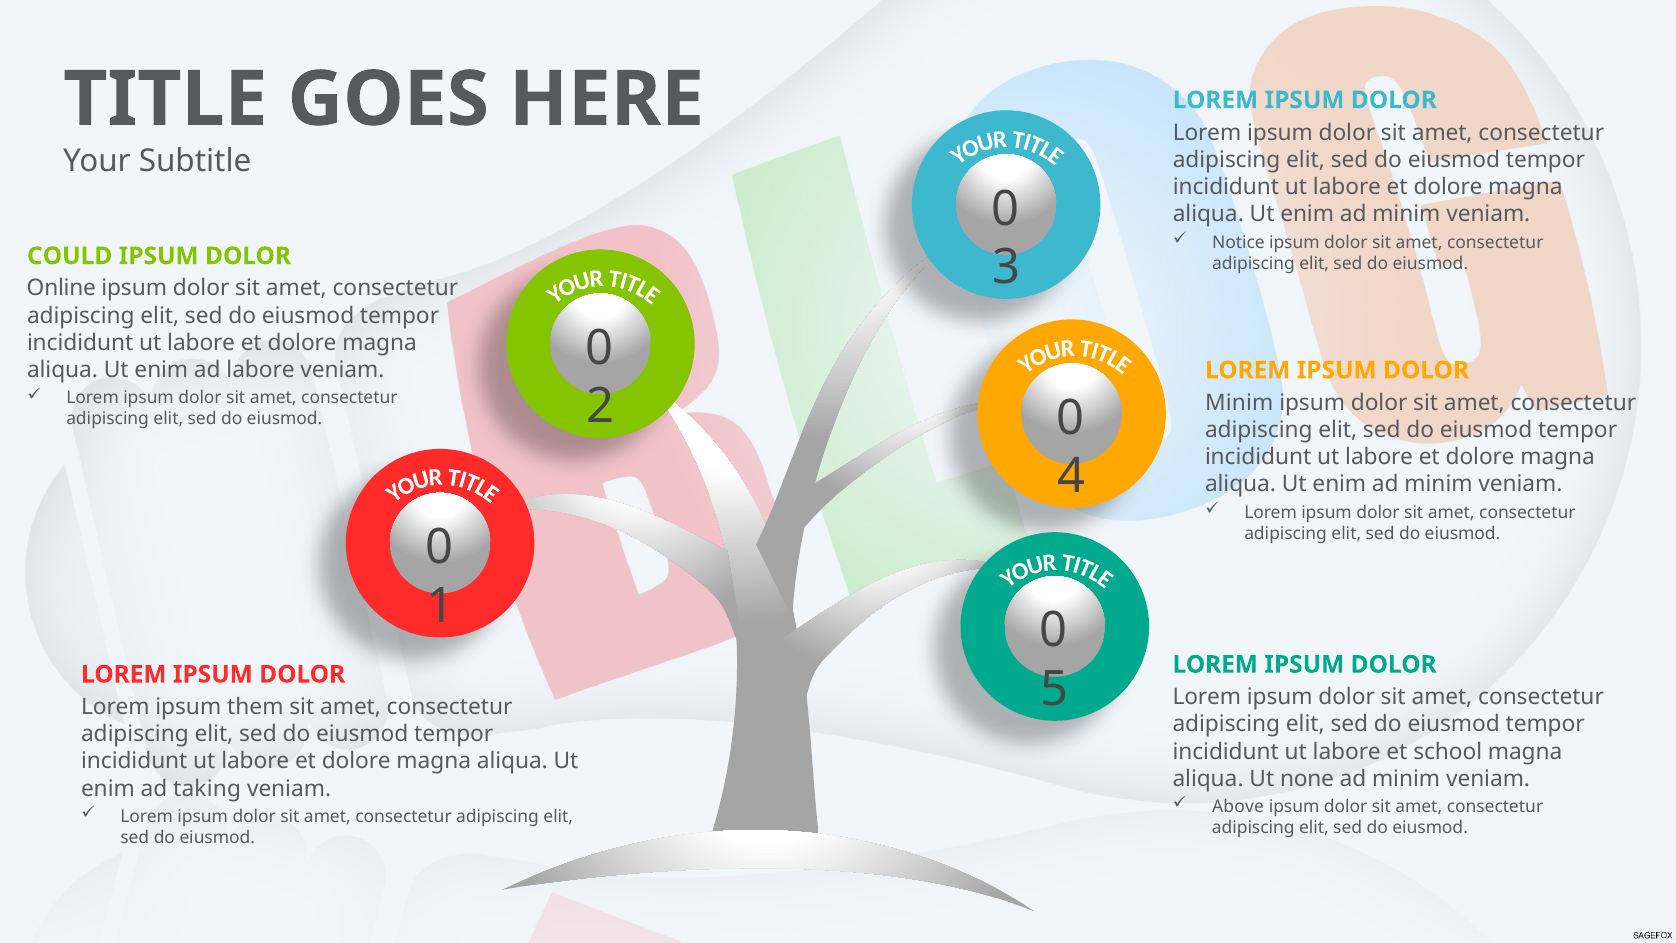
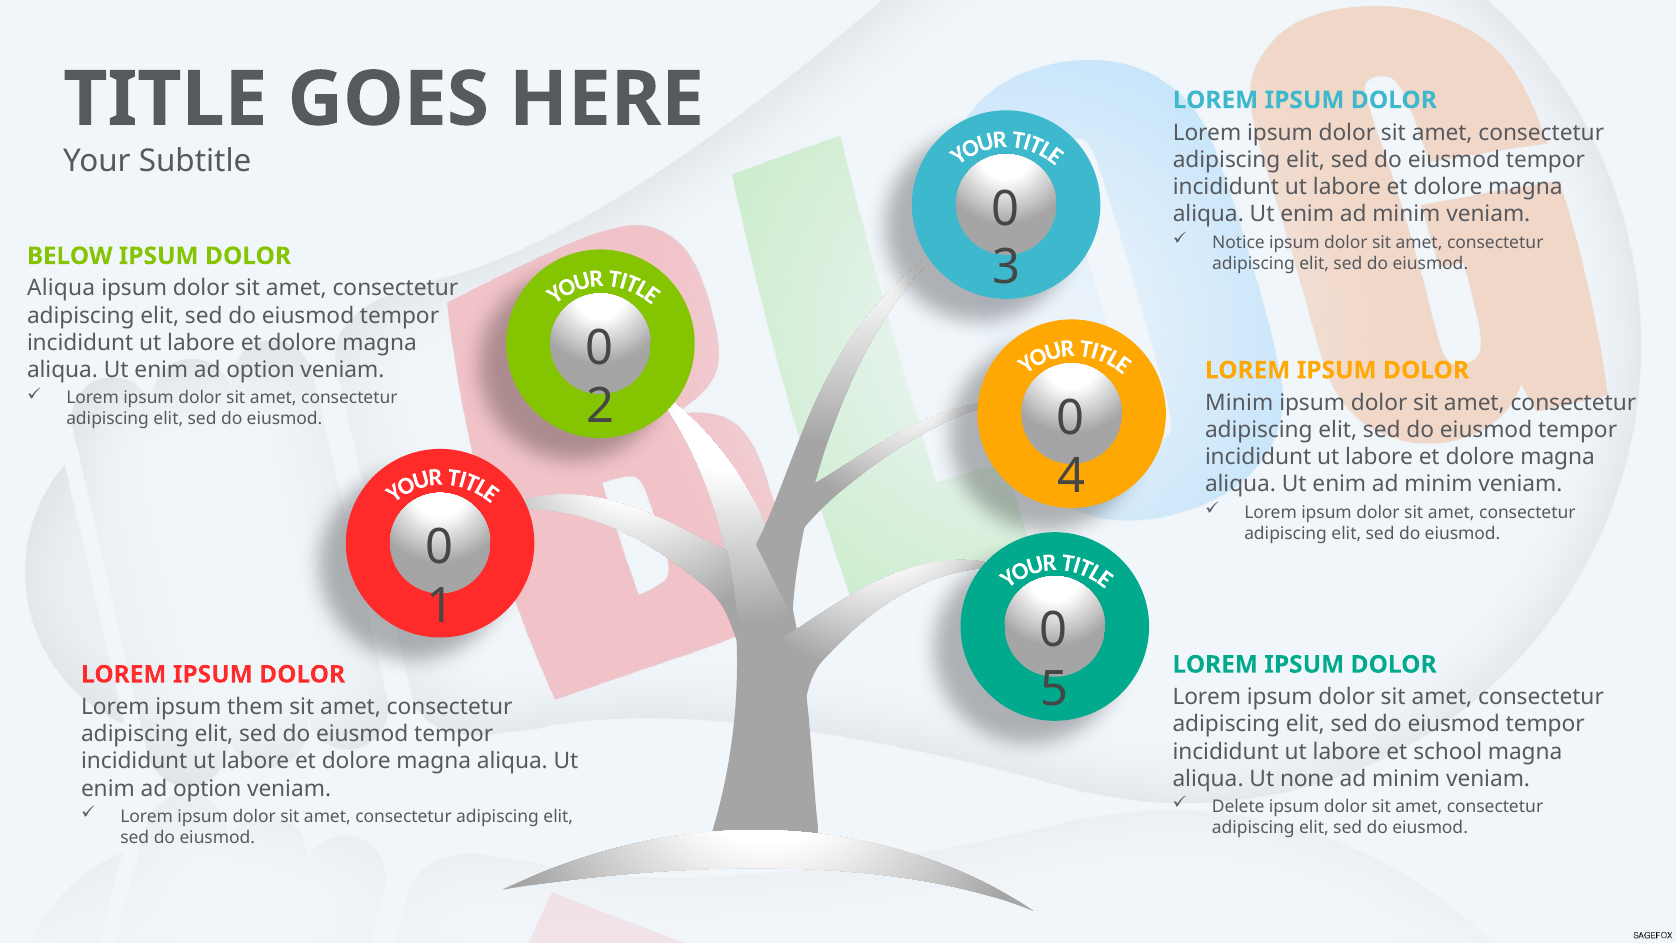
COULD: COULD -> BELOW
Online at (61, 288): Online -> Aliqua
labore at (261, 370): labore -> option
taking at (207, 788): taking -> option
Above: Above -> Delete
